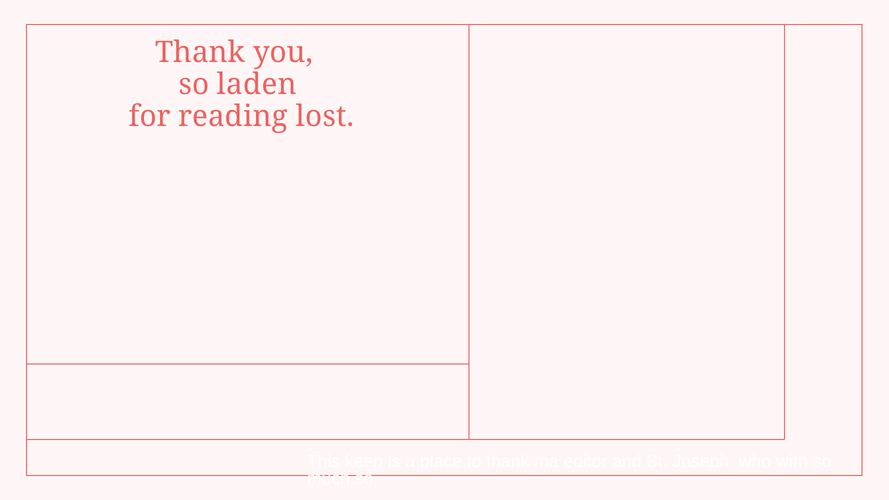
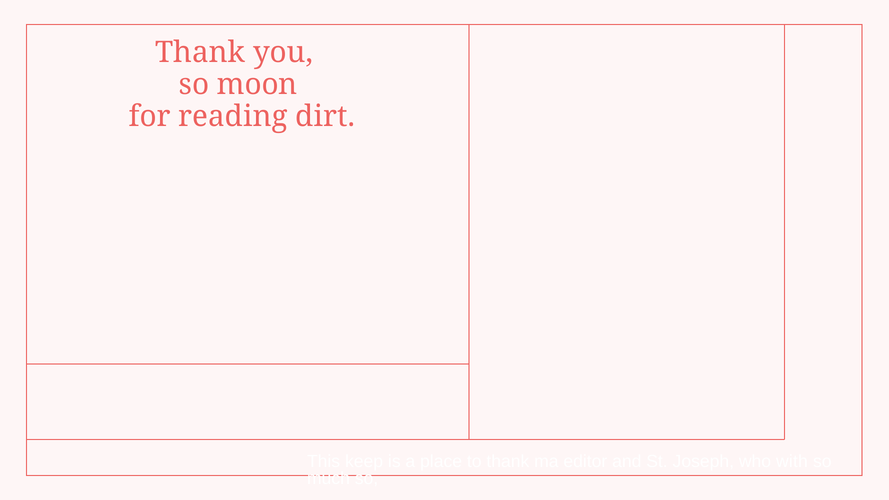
laden: laden -> moon
lost: lost -> dirt
